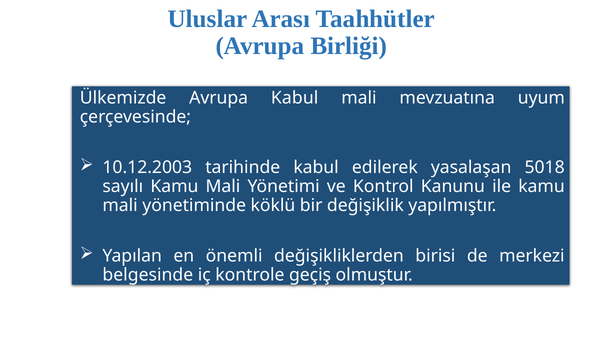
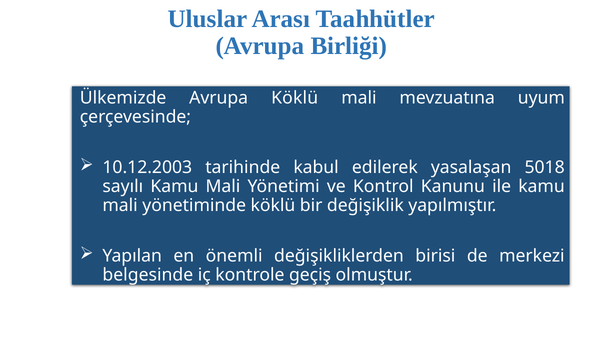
Avrupa Kabul: Kabul -> Köklü
